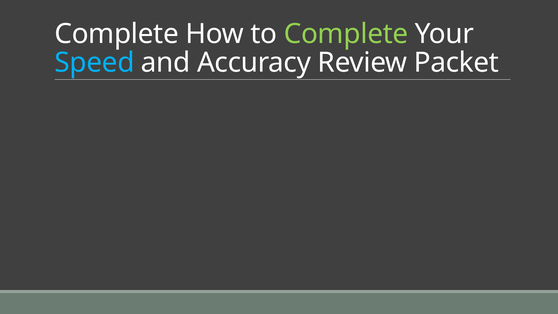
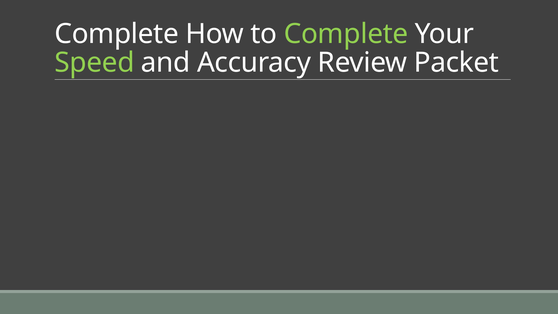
Speed colour: light blue -> light green
